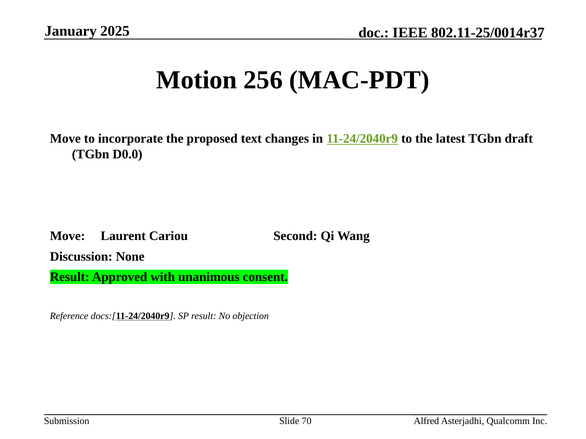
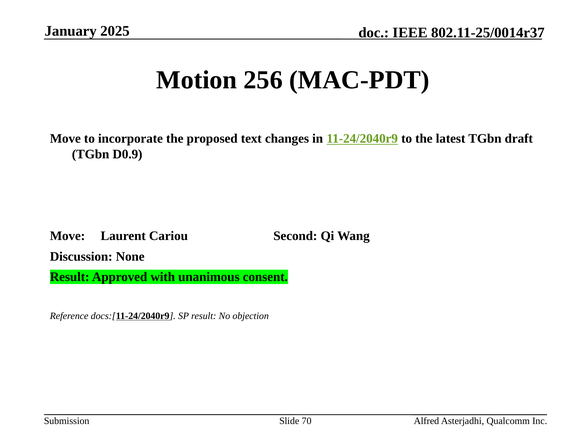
D0.0: D0.0 -> D0.9
